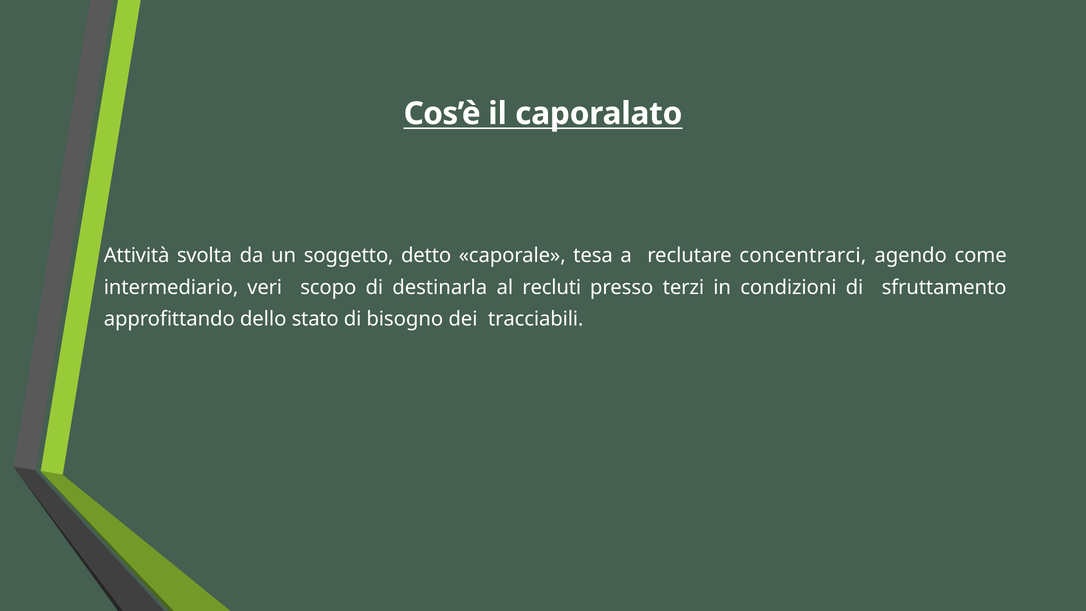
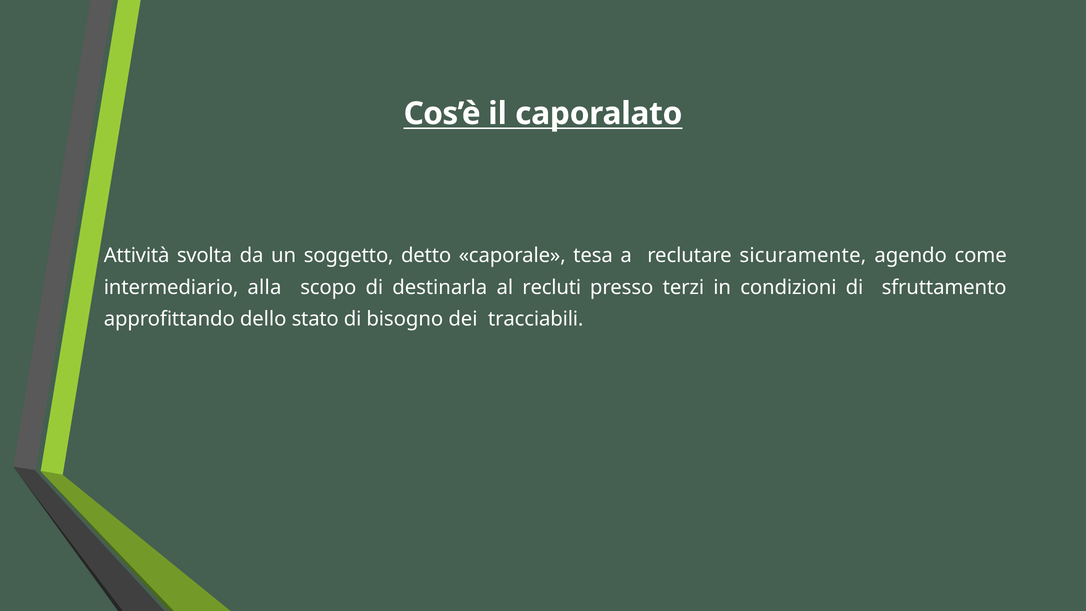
concentrarci: concentrarci -> sicuramente
veri: veri -> alla
